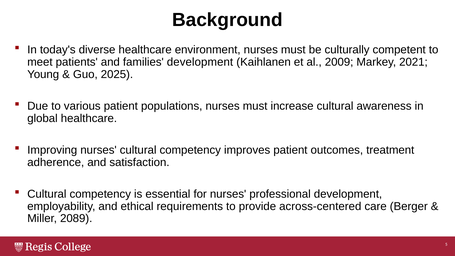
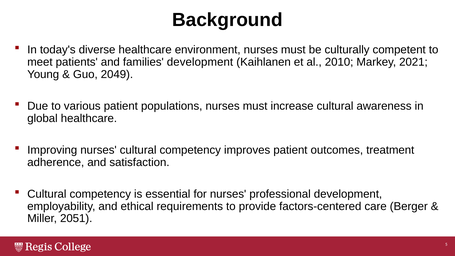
2009: 2009 -> 2010
2025: 2025 -> 2049
across-centered: across-centered -> factors-centered
2089: 2089 -> 2051
